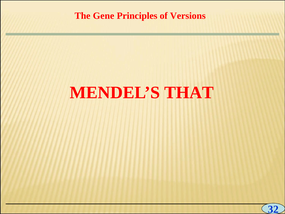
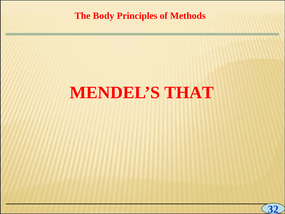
Gene: Gene -> Body
Versions: Versions -> Methods
